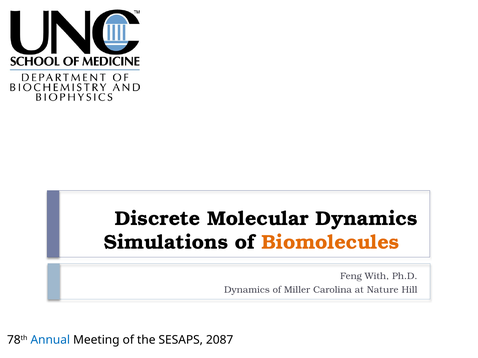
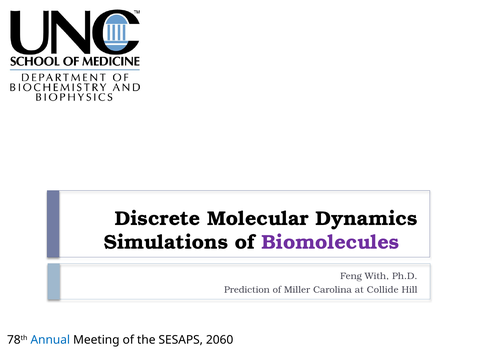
Biomolecules colour: orange -> purple
Dynamics at (247, 290): Dynamics -> Prediction
Nature: Nature -> Collide
2087: 2087 -> 2060
